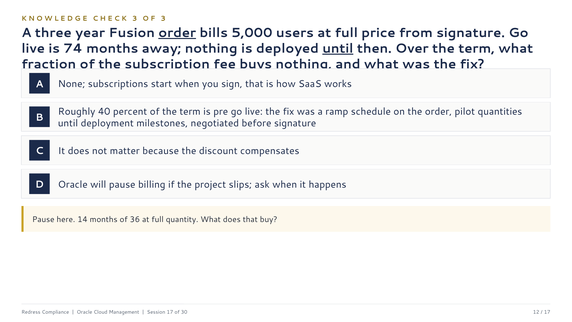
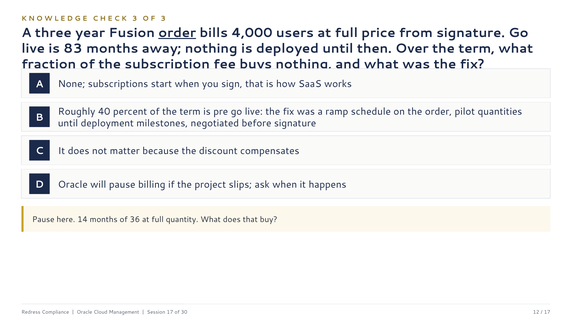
5,000: 5,000 -> 4,000
74: 74 -> 83
until at (338, 49) underline: present -> none
